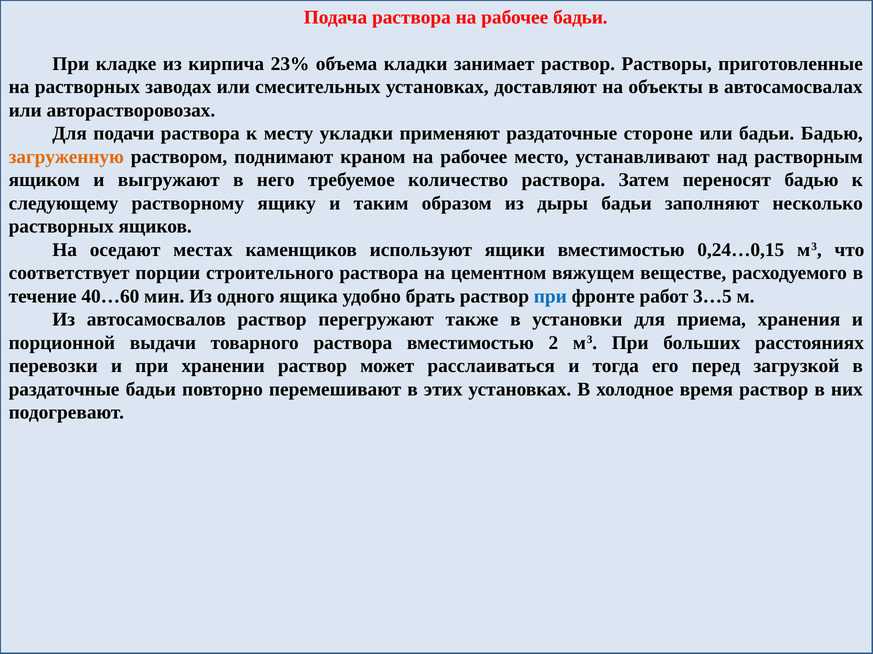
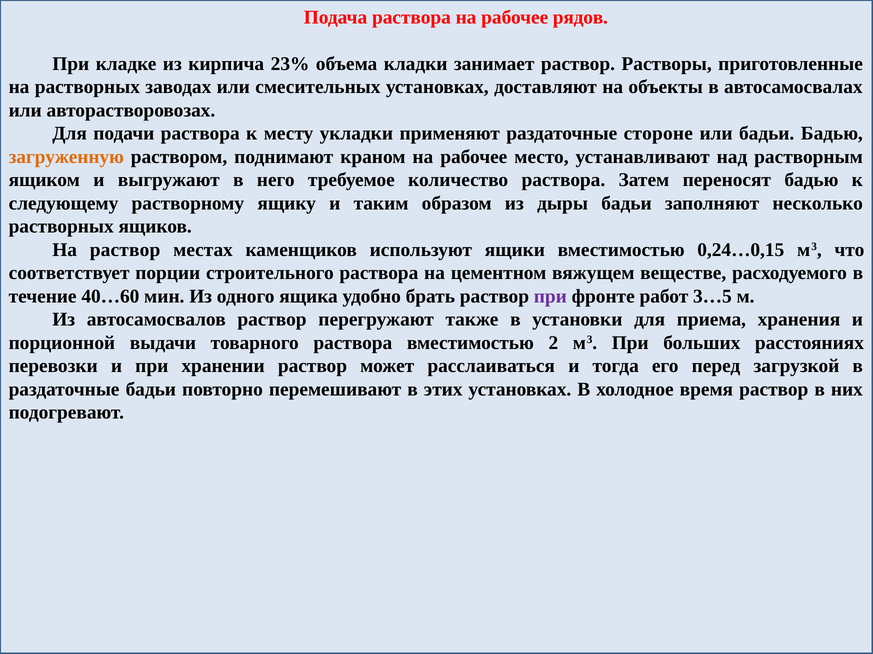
рабочее бадьи: бадьи -> рядов
На оседают: оседают -> раствор
при at (550, 297) colour: blue -> purple
